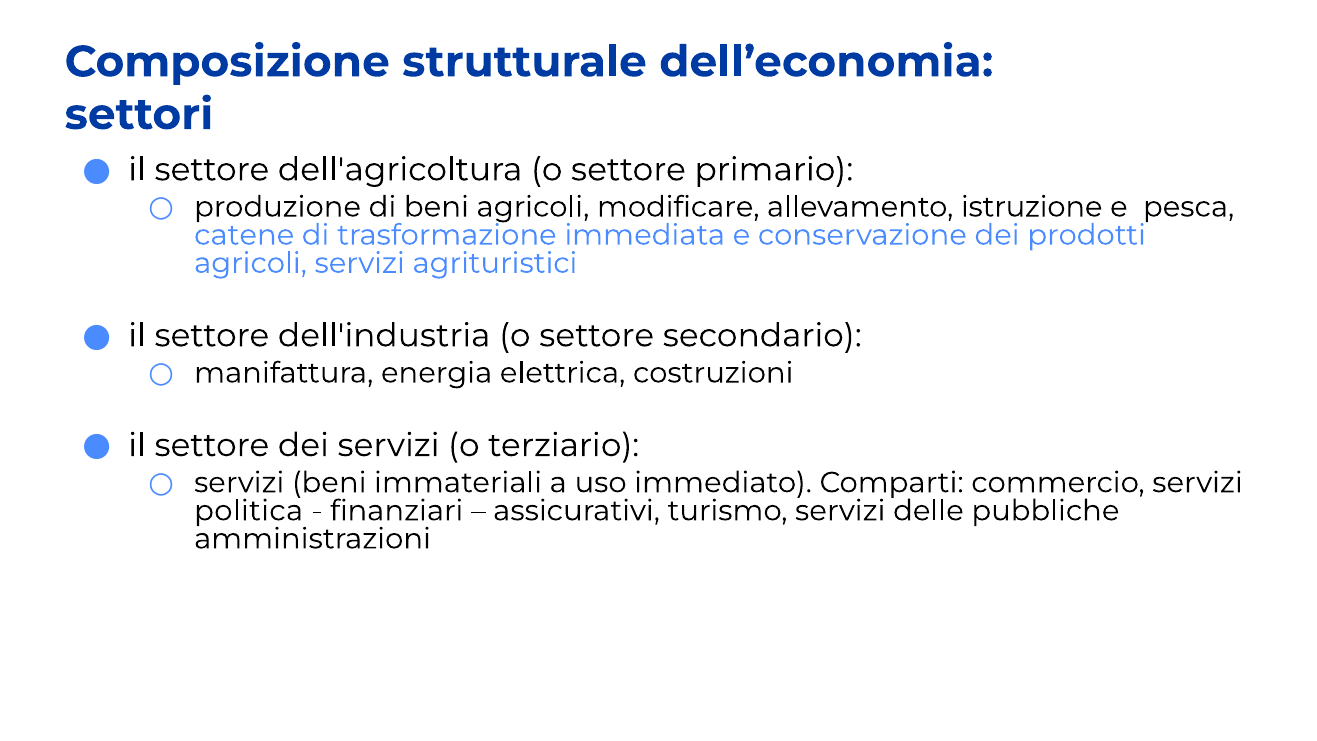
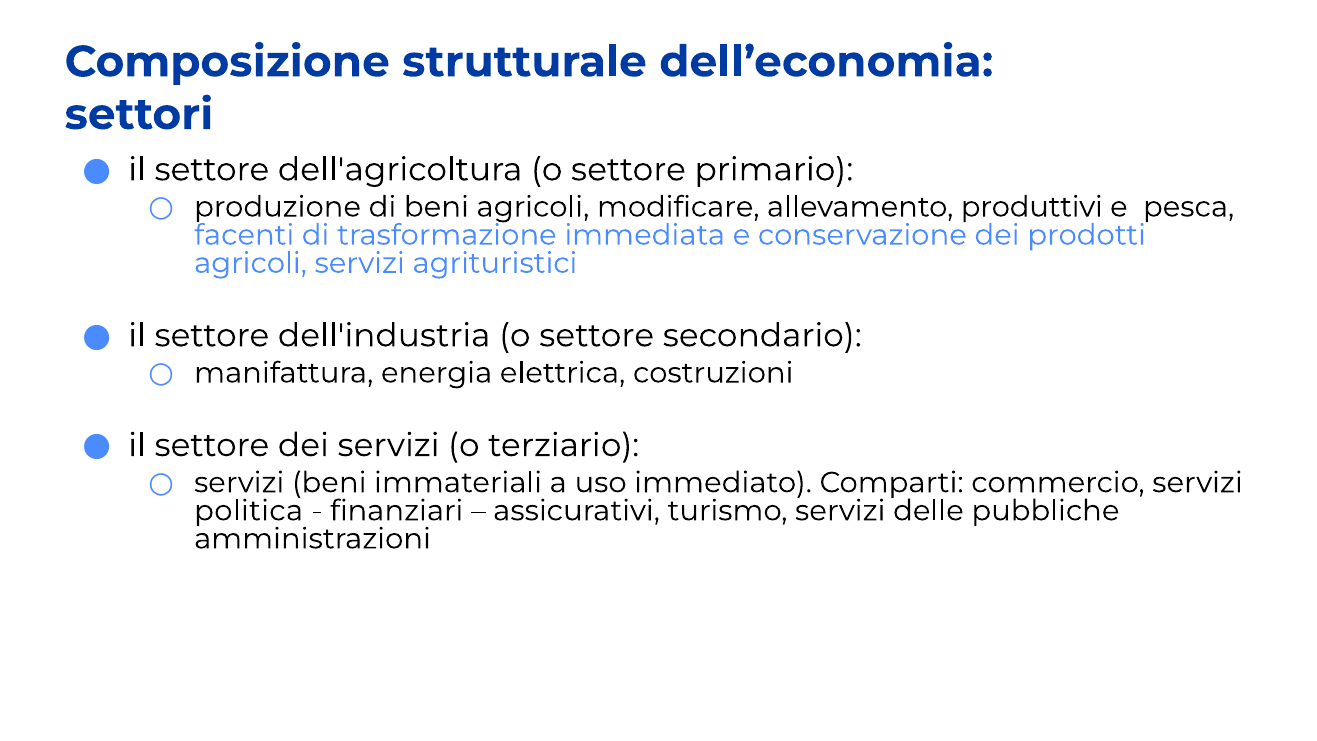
istruzione: istruzione -> produttivi
catene: catene -> facenti
